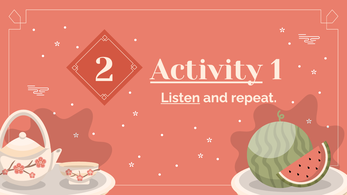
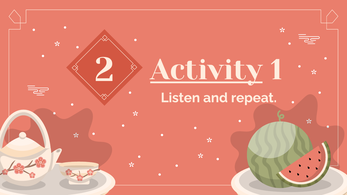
Listen underline: present -> none
